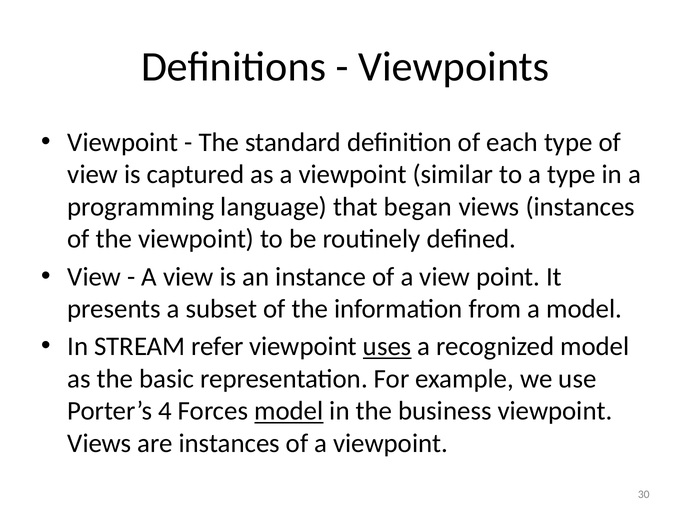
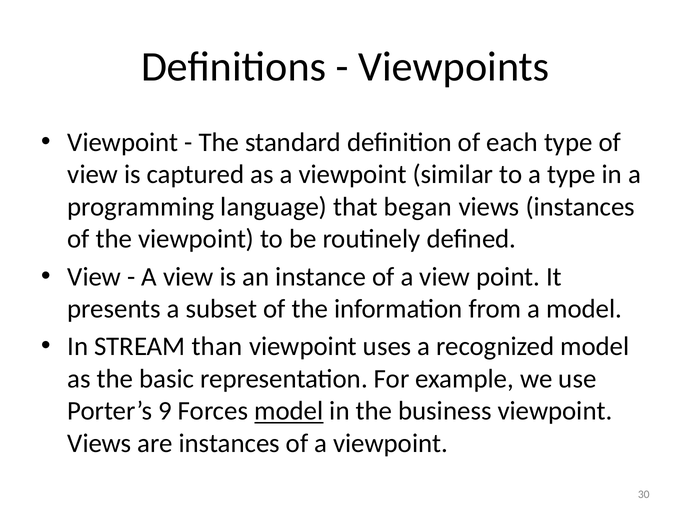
refer: refer -> than
uses underline: present -> none
4: 4 -> 9
